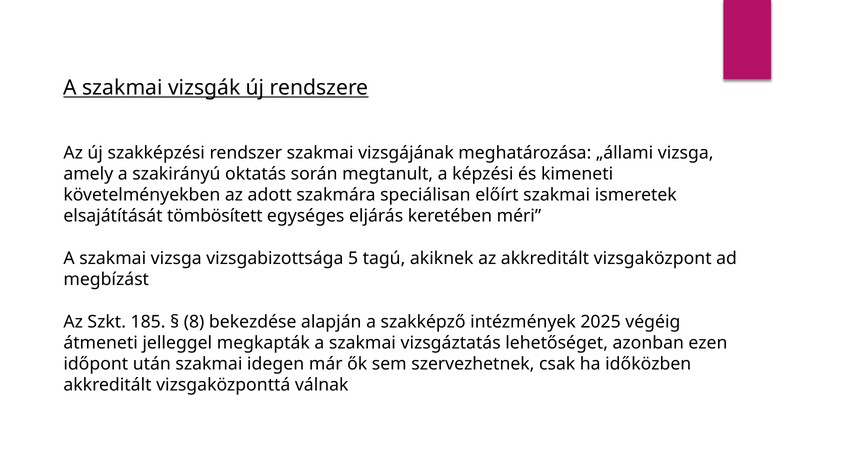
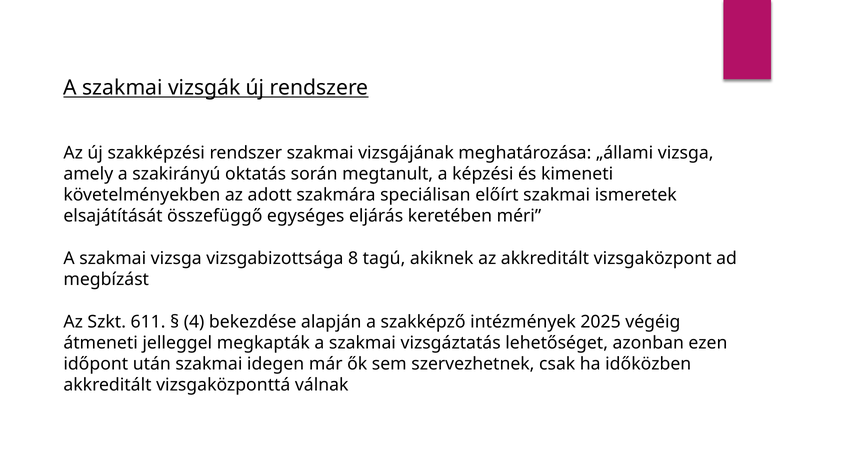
tömbösített: tömbösített -> összefüggő
5: 5 -> 8
185: 185 -> 611
8: 8 -> 4
